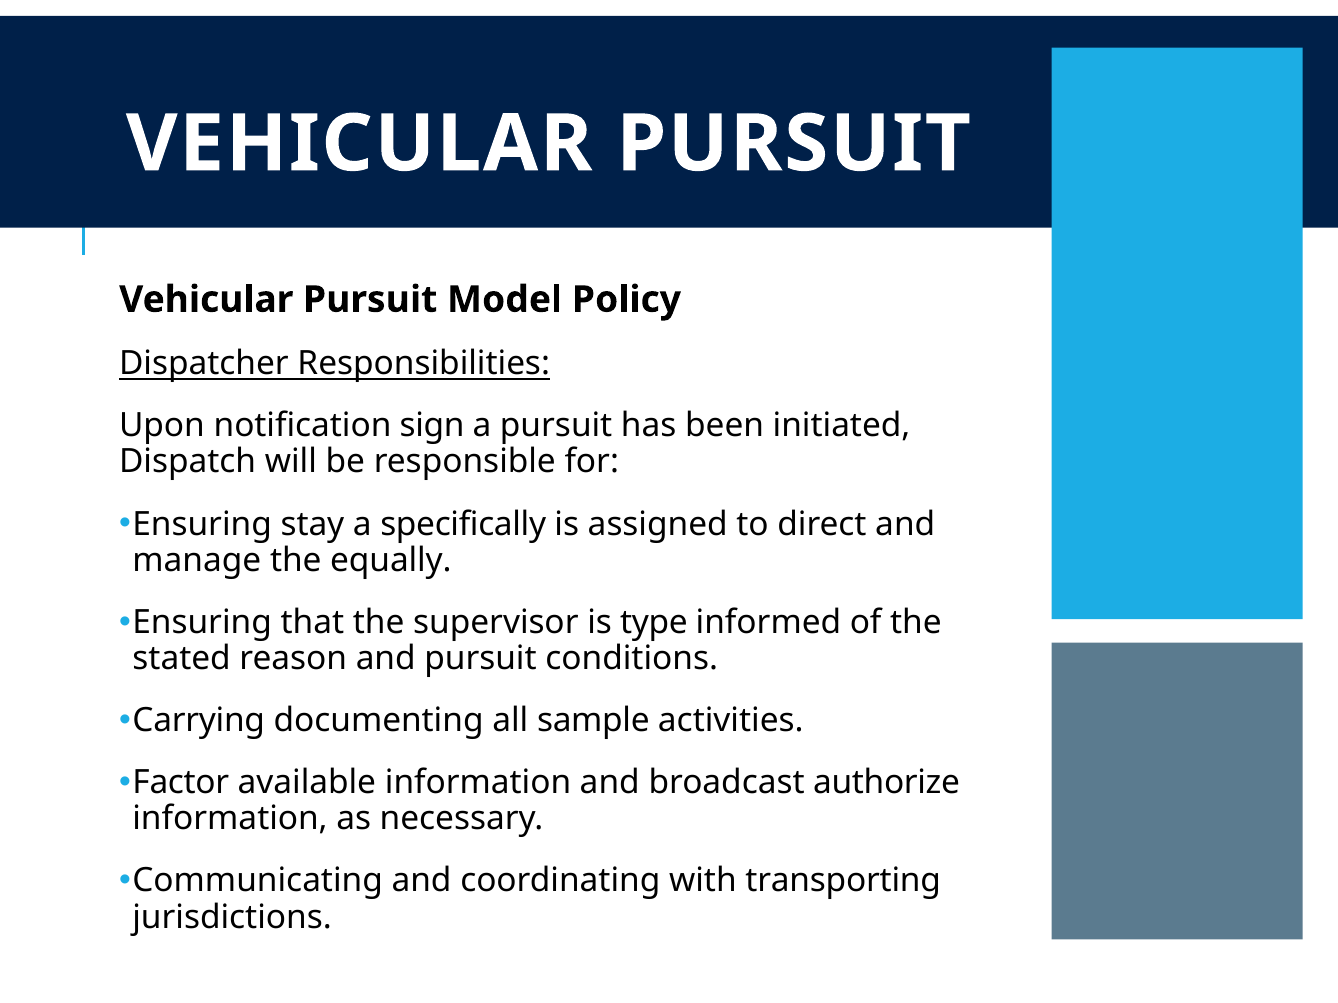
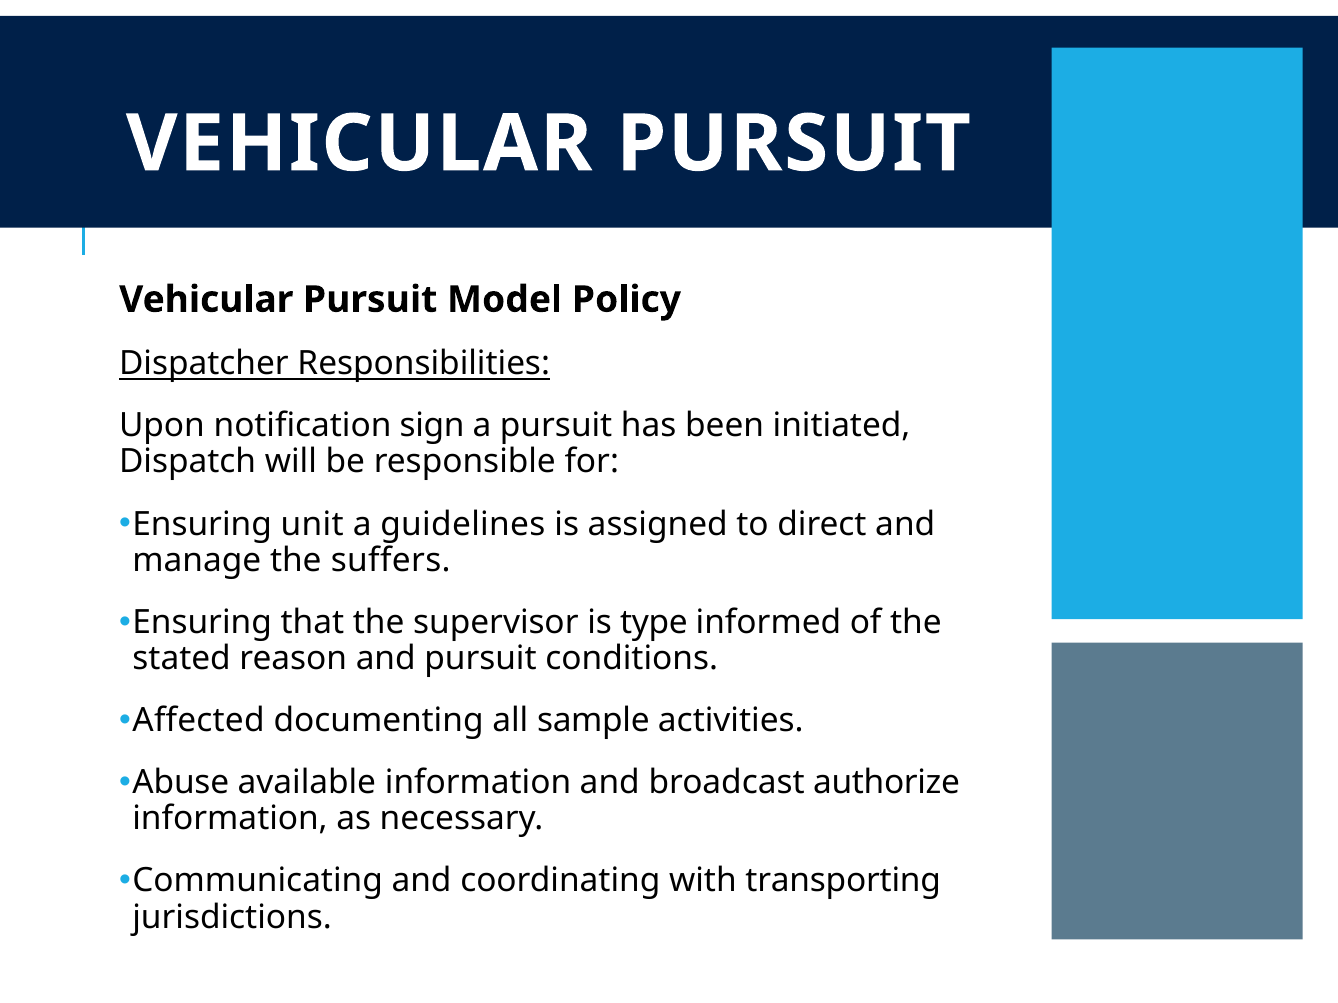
stay: stay -> unit
specifically: specifically -> guidelines
equally: equally -> suffers
Carrying: Carrying -> Affected
Factor: Factor -> Abuse
